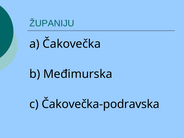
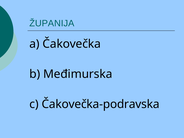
ŽUPANIJU: ŽUPANIJU -> ŽUPANIJA
